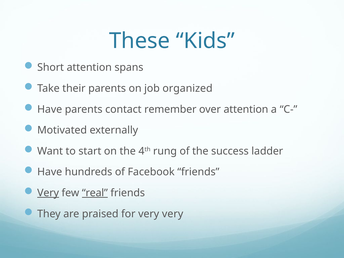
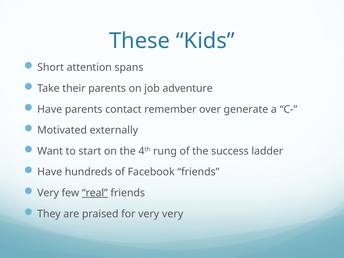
organized: organized -> adventure
over attention: attention -> generate
Very at (48, 193) underline: present -> none
